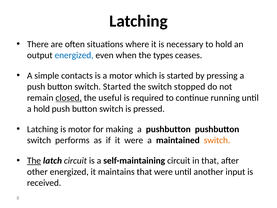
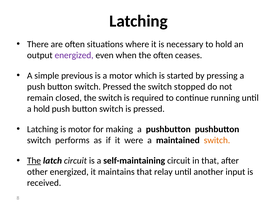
energized at (74, 55) colour: blue -> purple
the types: types -> often
contacts: contacts -> previous
switch Started: Started -> Pressed
closed underline: present -> none
useful at (110, 98): useful -> switch
that were: were -> relay
